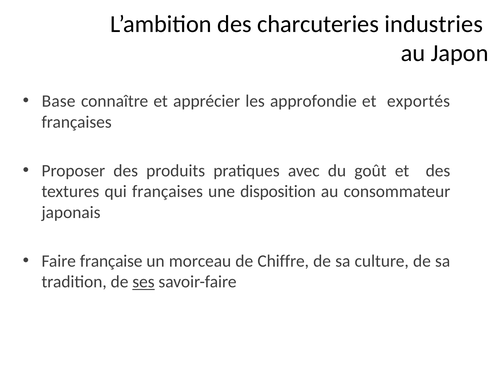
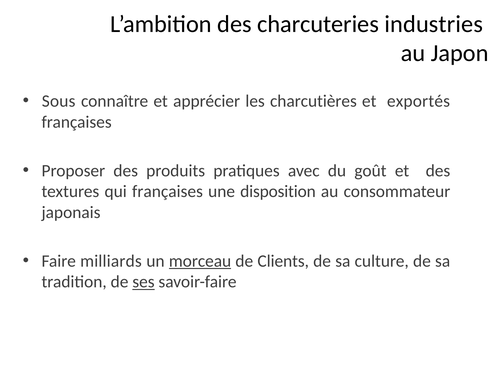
Base: Base -> Sous
approfondie: approfondie -> charcutières
française: française -> milliards
morceau underline: none -> present
Chiffre: Chiffre -> Clients
